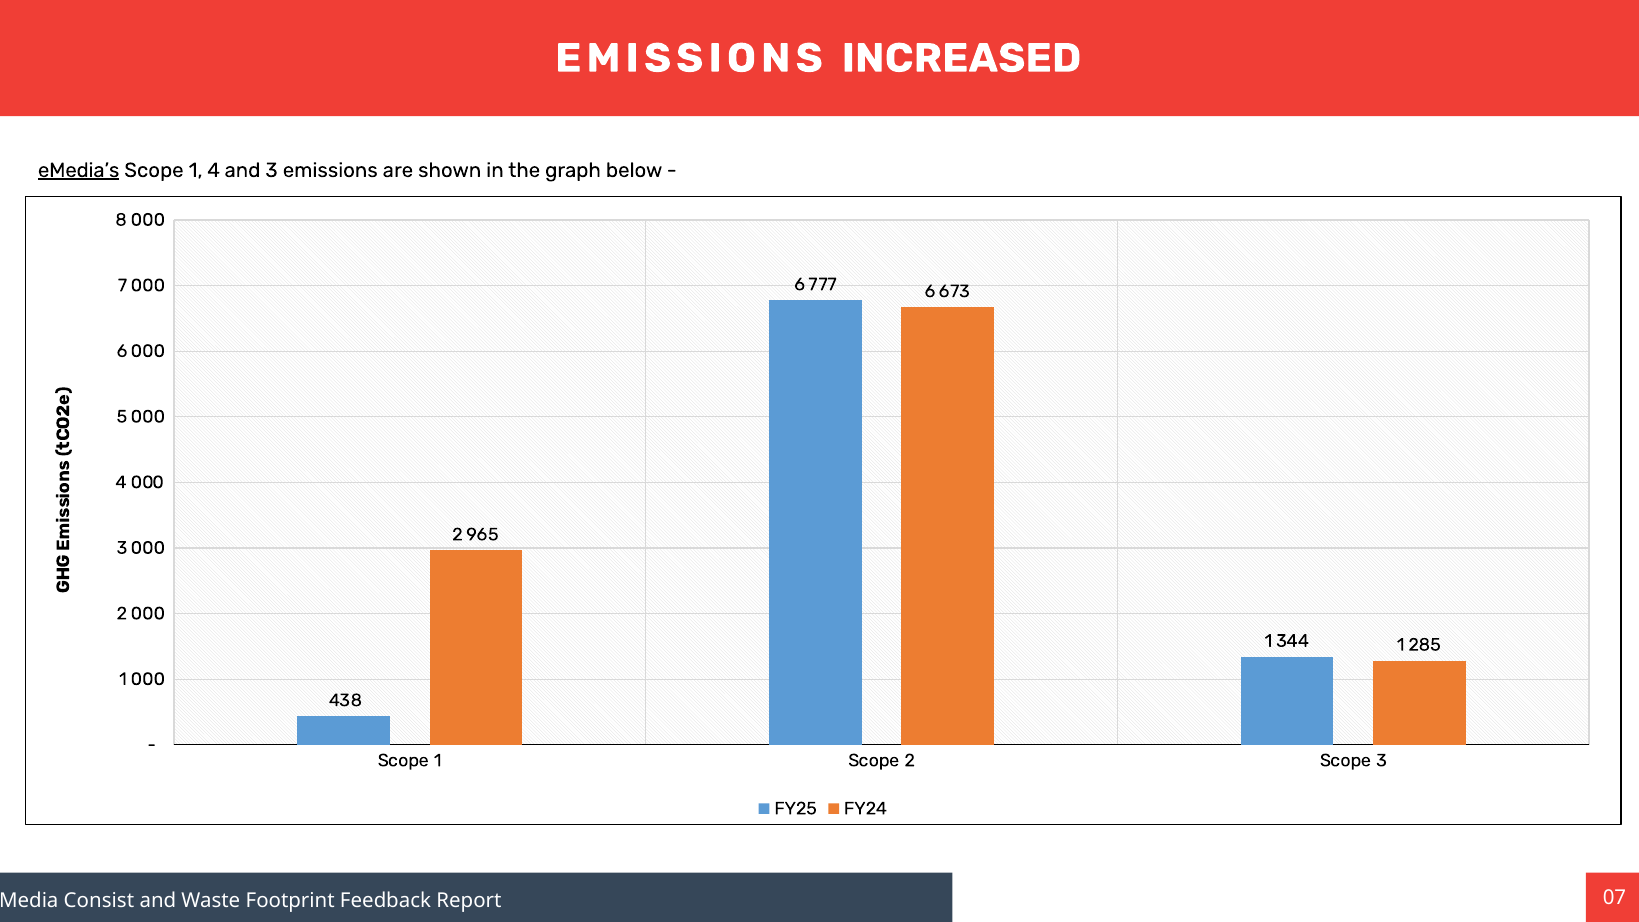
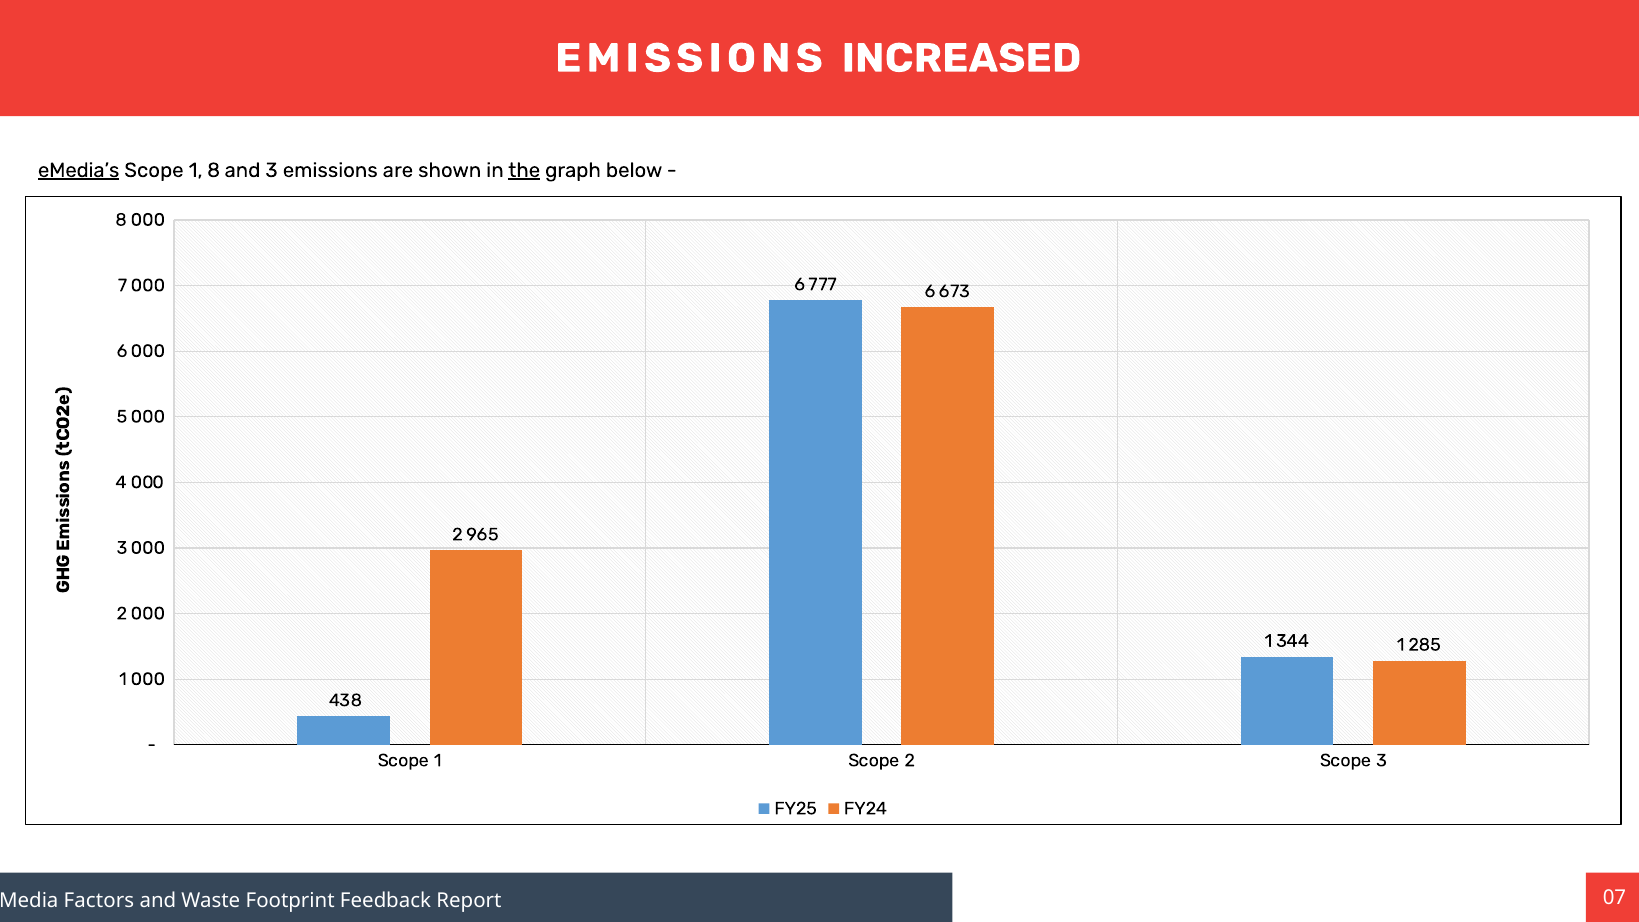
1 4: 4 -> 8
the underline: none -> present
Consist: Consist -> Factors
